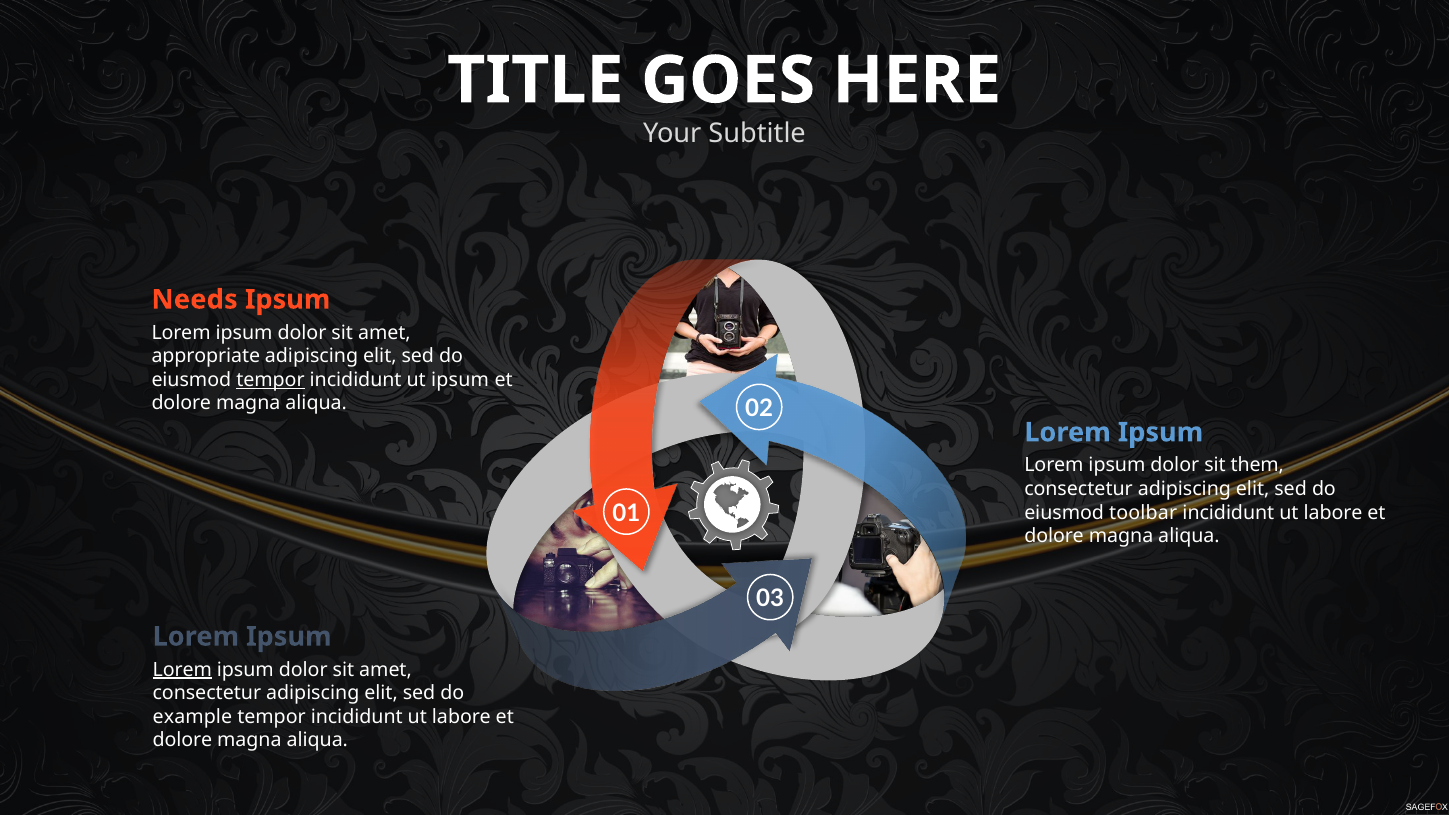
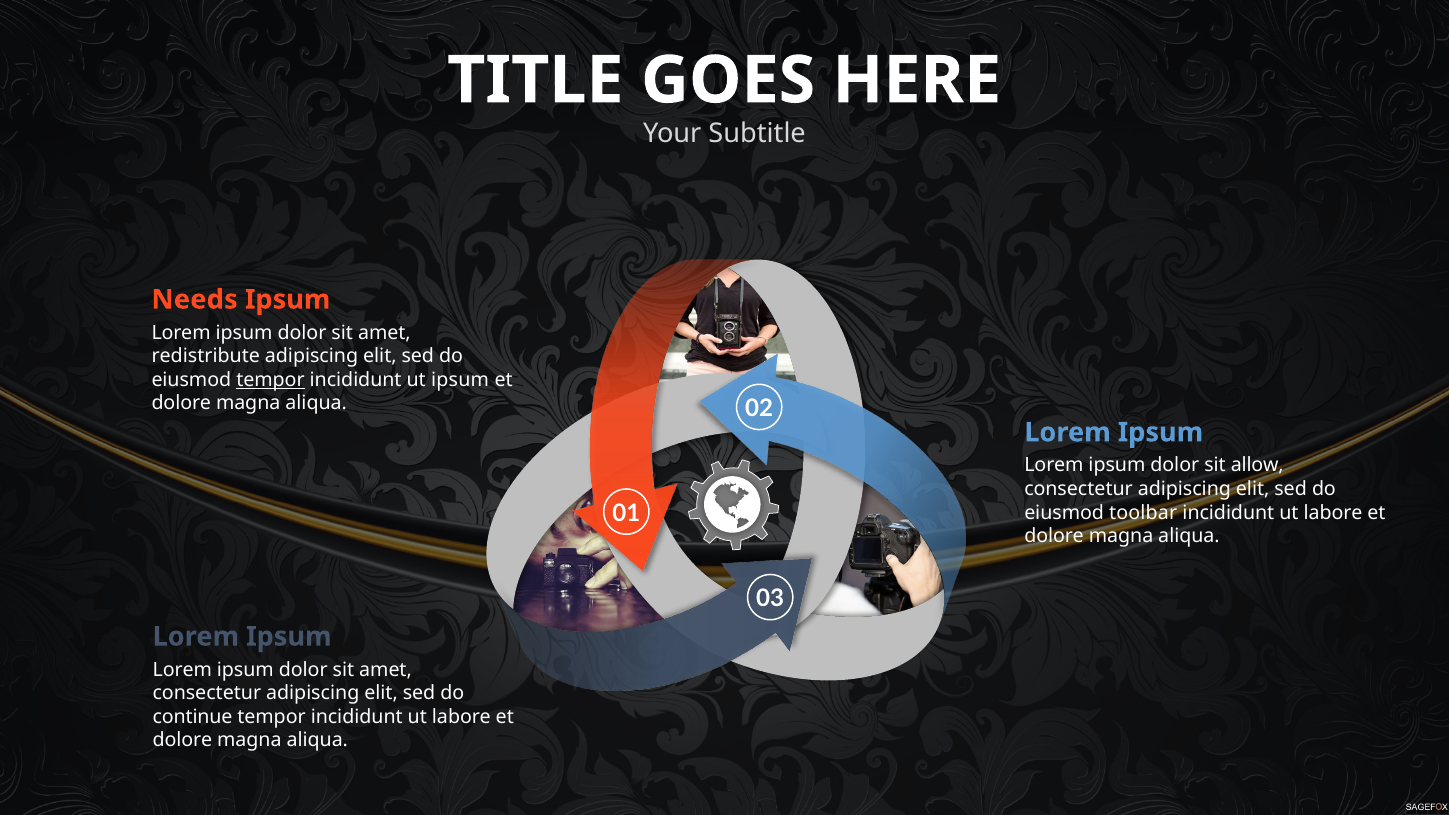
appropriate: appropriate -> redistribute
them: them -> allow
Lorem at (182, 670) underline: present -> none
example: example -> continue
